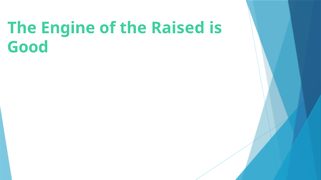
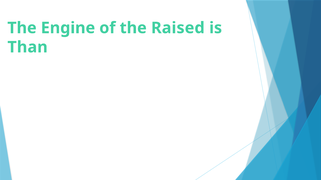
Good: Good -> Than
